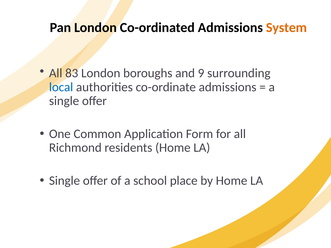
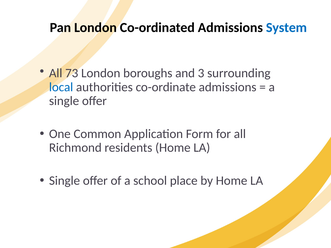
System colour: orange -> blue
83: 83 -> 73
9: 9 -> 3
